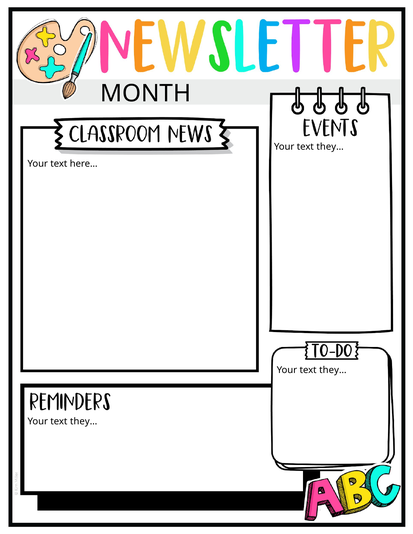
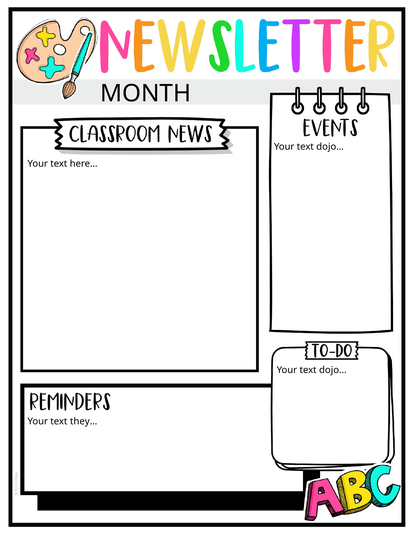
they… at (330, 147): they… -> dojo…
they… at (333, 370): they… -> dojo…
